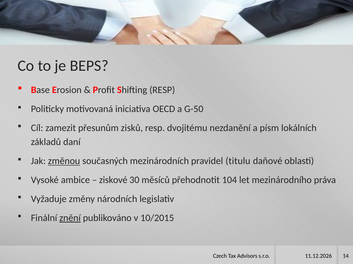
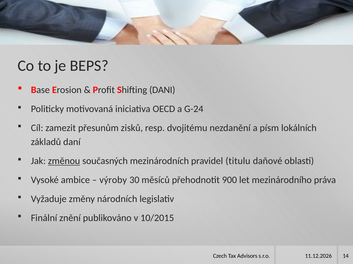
Shifting RESP: RESP -> DANI
G-50: G-50 -> G-24
ziskové: ziskové -> výroby
104: 104 -> 900
znění underline: present -> none
